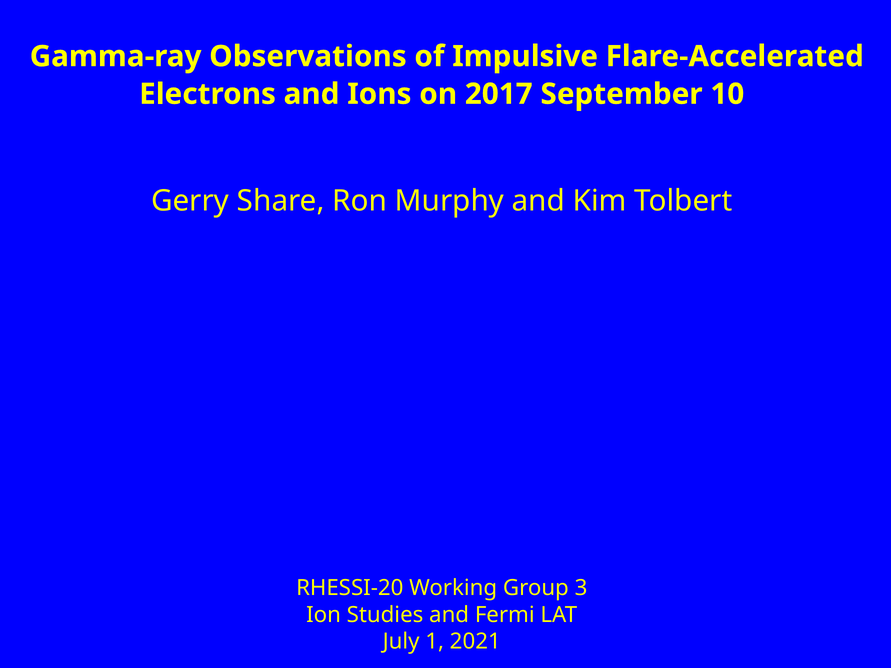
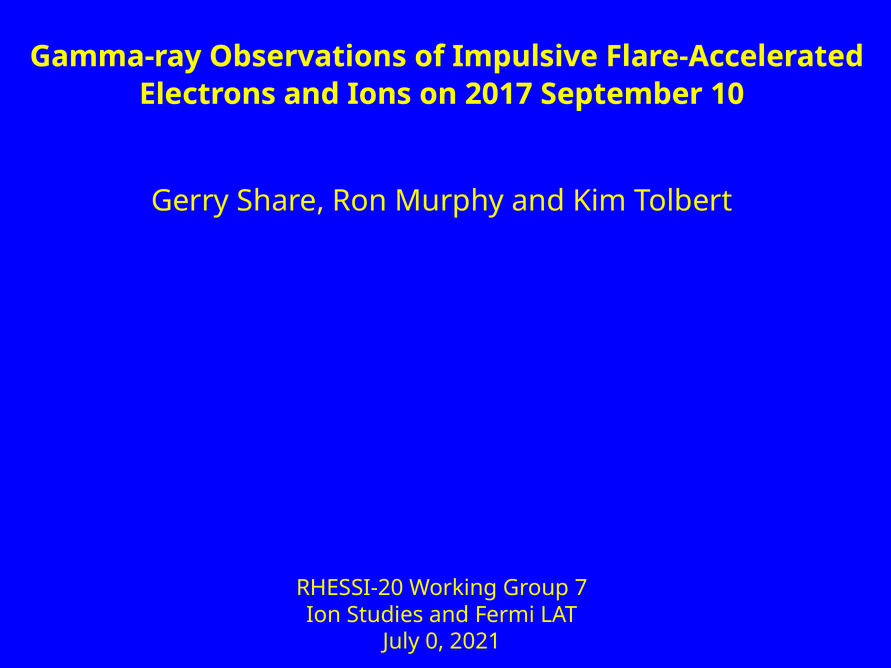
3: 3 -> 7
1: 1 -> 0
